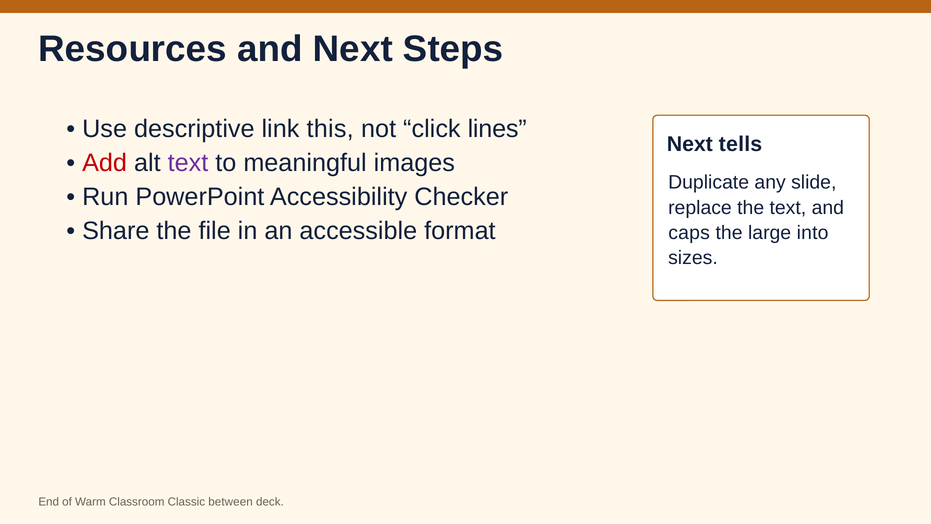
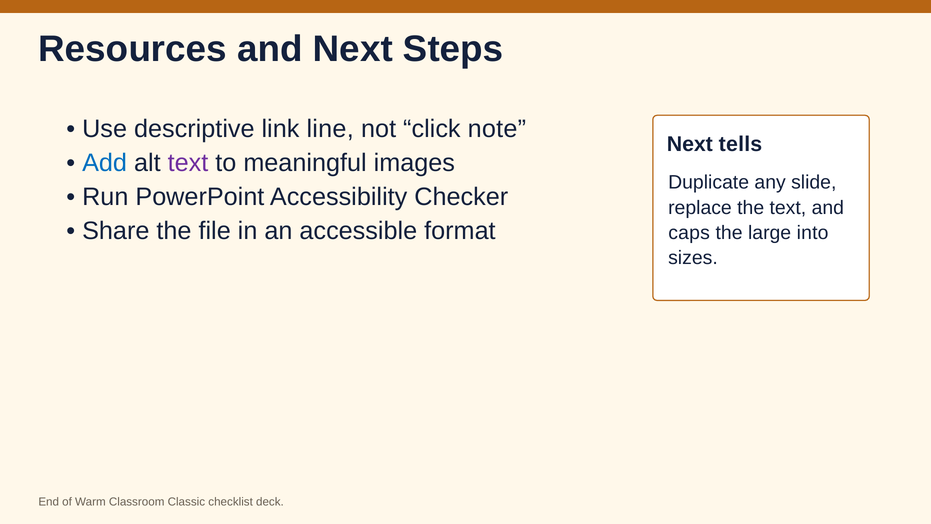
this: this -> line
lines: lines -> note
Add colour: red -> blue
between: between -> checklist
